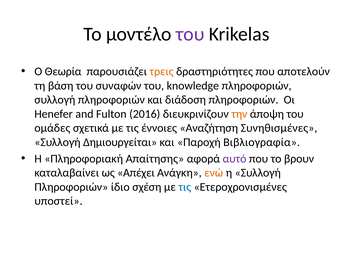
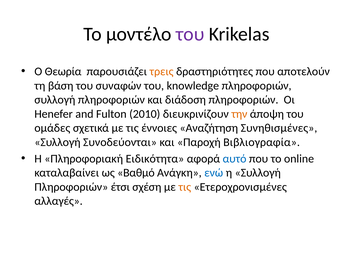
2016: 2016 -> 2010
Δημιουργείται: Δημιουργείται -> Συνοδεύονται
Απαίτησης: Απαίτησης -> Ειδικότητα
αυτό colour: purple -> blue
βρουν: βρουν -> online
Απέχει: Απέχει -> Βαθμό
ενώ colour: orange -> blue
ίδιο: ίδιο -> έτσι
τις at (185, 187) colour: blue -> orange
υποστεί: υποστεί -> αλλαγές
